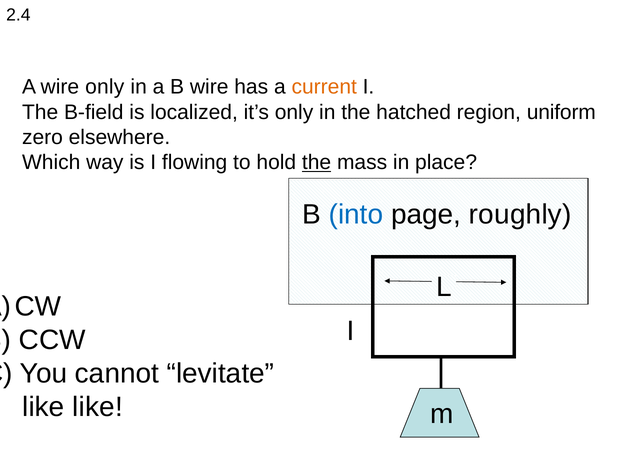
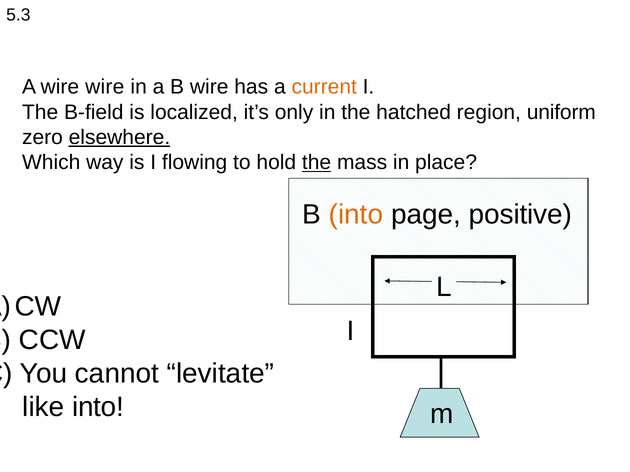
2.4: 2.4 -> 5.3
wire only: only -> wire
elsewhere underline: none -> present
into at (356, 215) colour: blue -> orange
roughly: roughly -> positive
like like: like -> into
